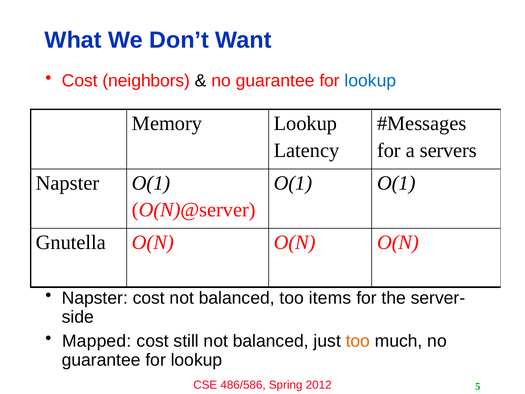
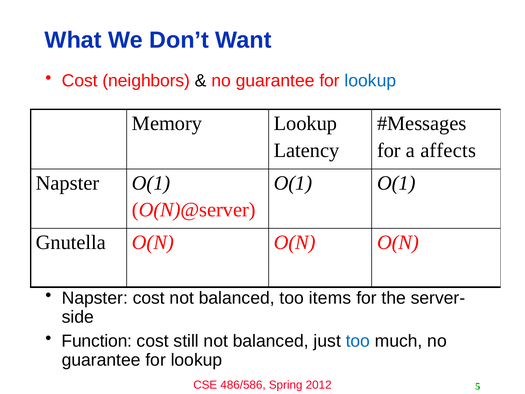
servers: servers -> affects
Mapped: Mapped -> Function
too at (358, 341) colour: orange -> blue
